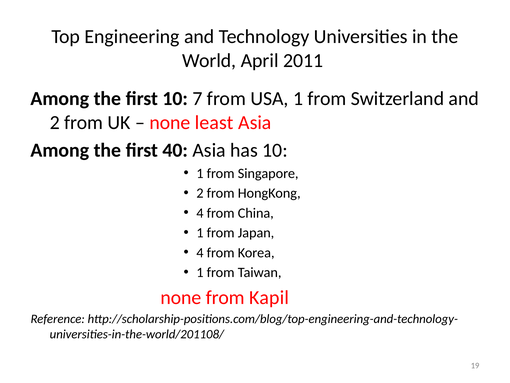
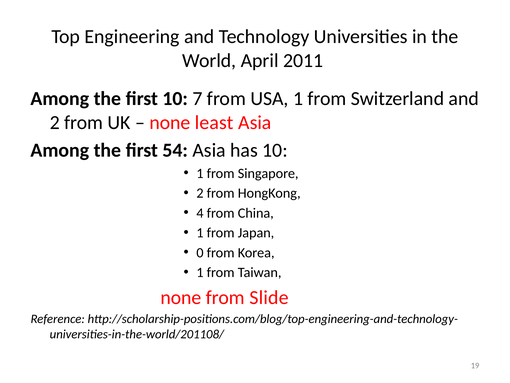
40: 40 -> 54
4 at (200, 252): 4 -> 0
Kapil: Kapil -> Slide
